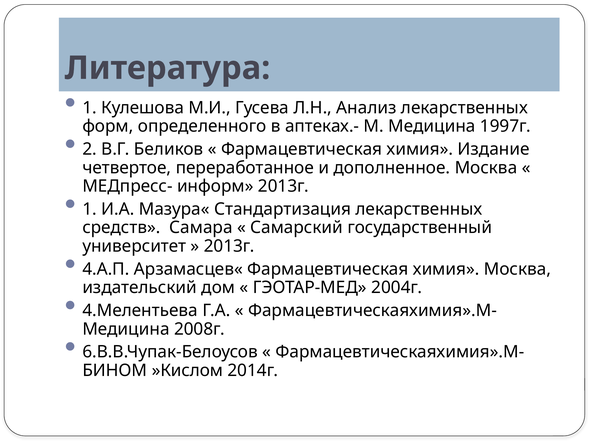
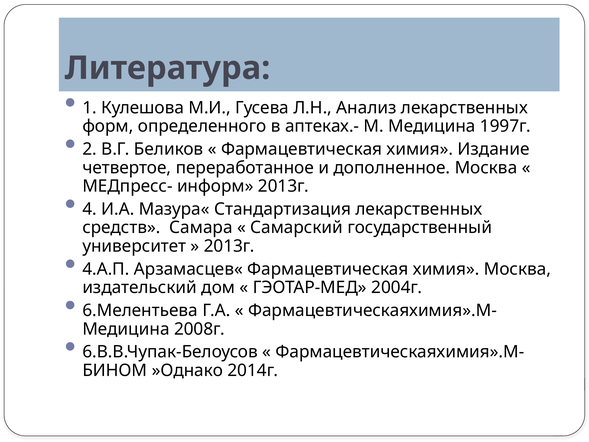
1 at (90, 209): 1 -> 4
4.Мелентьева: 4.Мелентьева -> 6.Мелентьева
»Кислом: »Кислом -> »Однако
